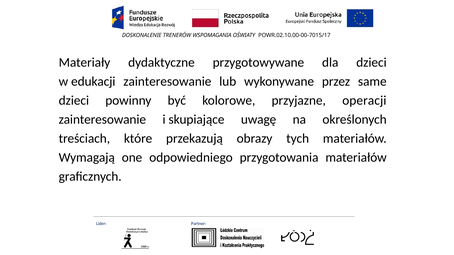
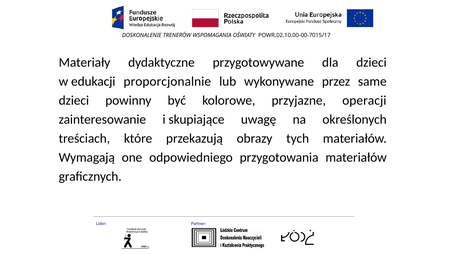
edukacji zainteresowanie: zainteresowanie -> proporcjonalnie
